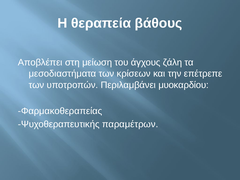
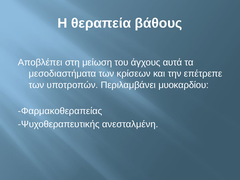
ζάλη: ζάλη -> αυτά
παραμέτρων: παραμέτρων -> ανεσταλμένη
